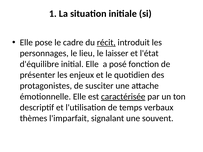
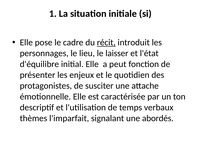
posé: posé -> peut
caractérisée underline: present -> none
souvent: souvent -> abordés
